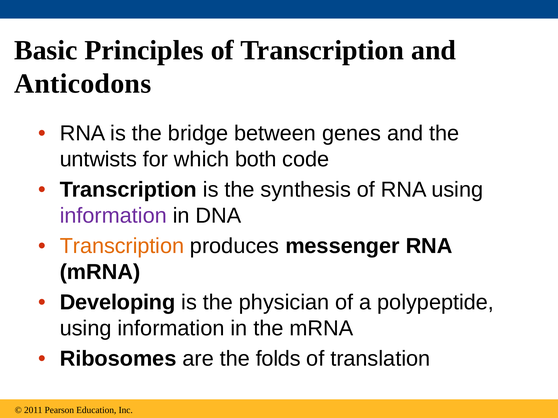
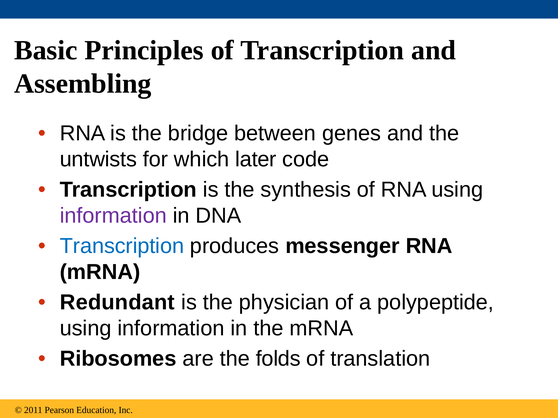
Anticodons: Anticodons -> Assembling
both: both -> later
Transcription at (122, 246) colour: orange -> blue
Developing: Developing -> Redundant
